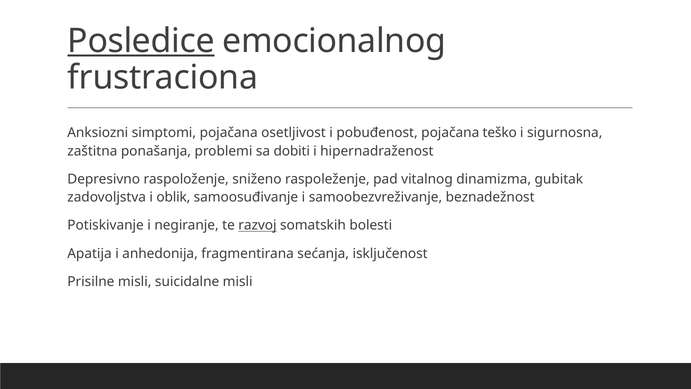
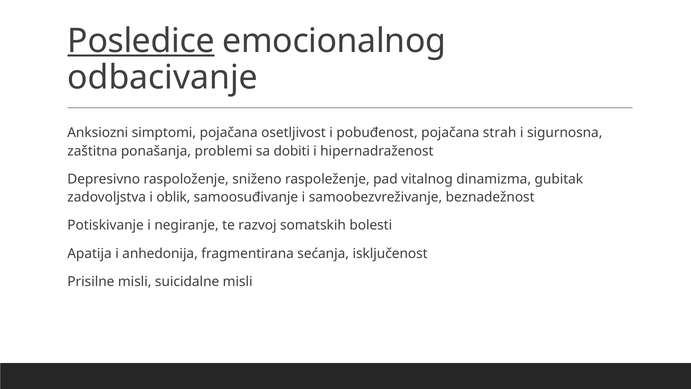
frustraciona: frustraciona -> odbacivanje
teško: teško -> strah
razvoj underline: present -> none
